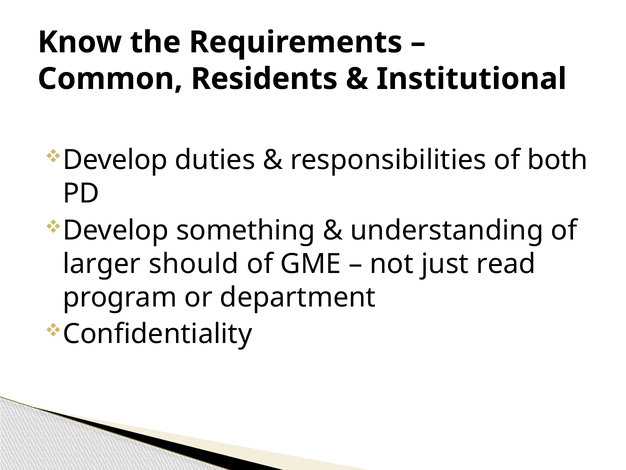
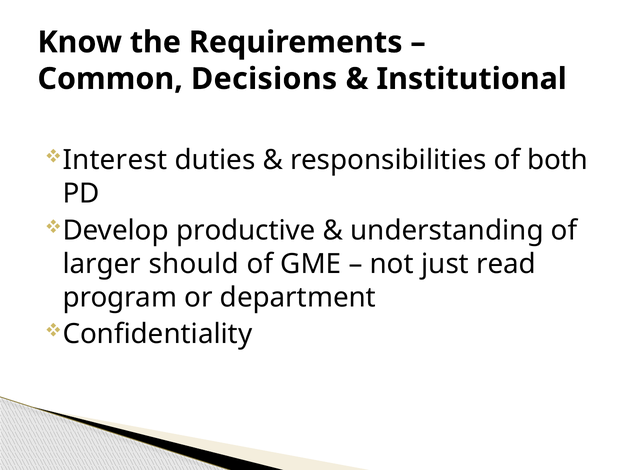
Residents: Residents -> Decisions
Develop at (115, 160): Develop -> Interest
something: something -> productive
